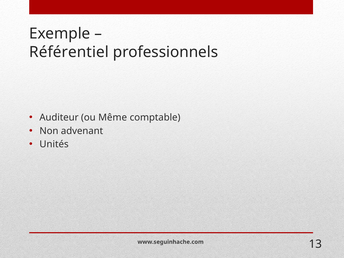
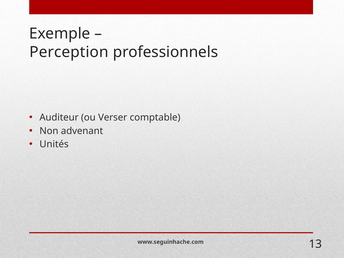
Référentiel: Référentiel -> Perception
Même: Même -> Verser
